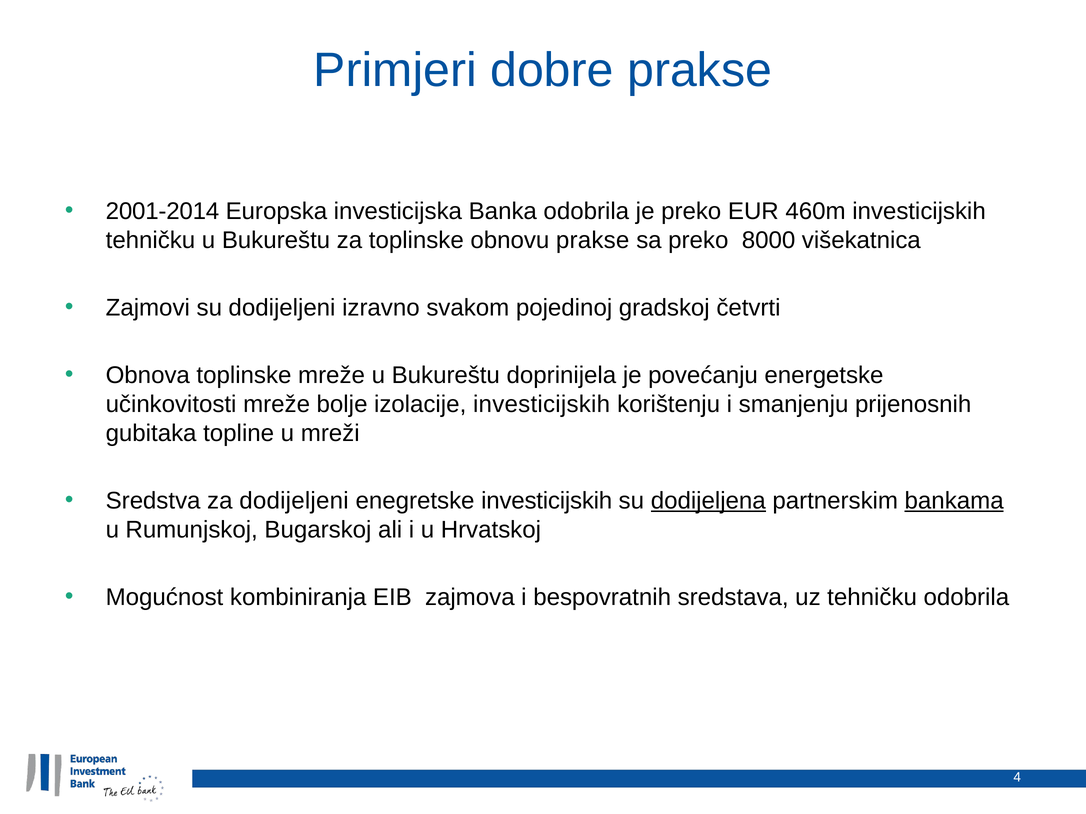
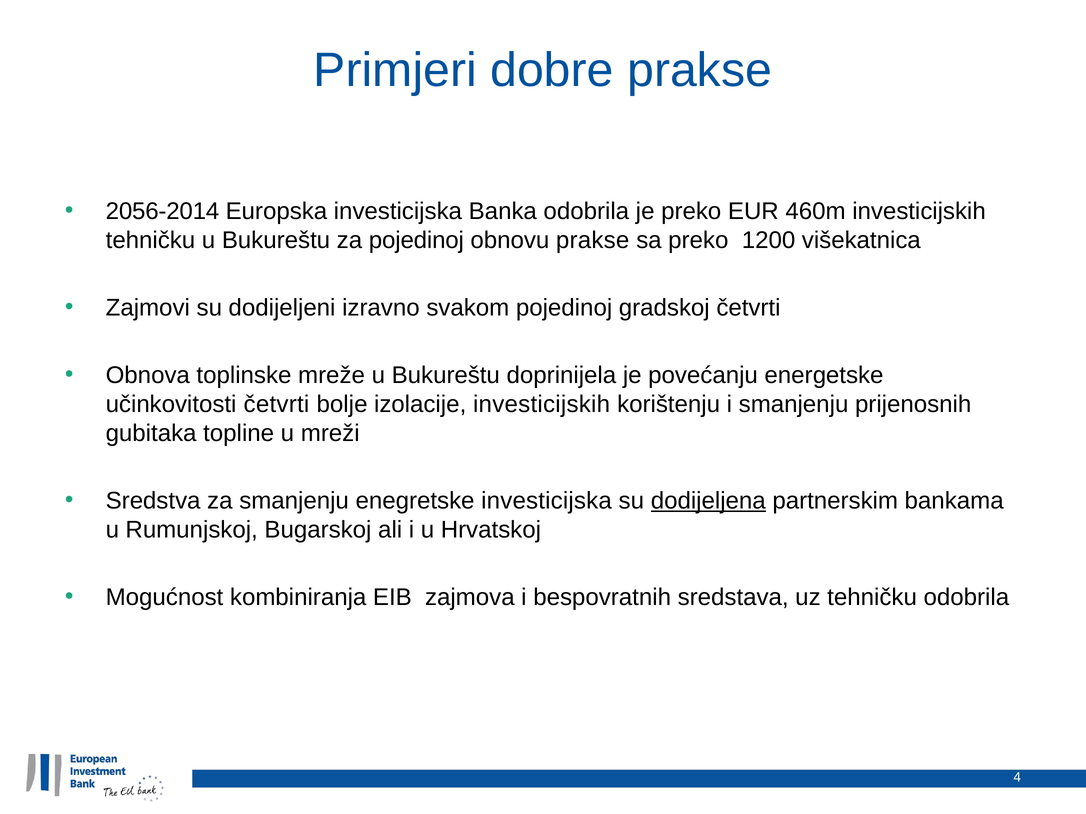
2001-2014: 2001-2014 -> 2056-2014
za toplinske: toplinske -> pojedinoj
8000: 8000 -> 1200
učinkovitosti mreže: mreže -> četvrti
za dodijeljeni: dodijeljeni -> smanjenju
enegretske investicijskih: investicijskih -> investicijska
bankama underline: present -> none
